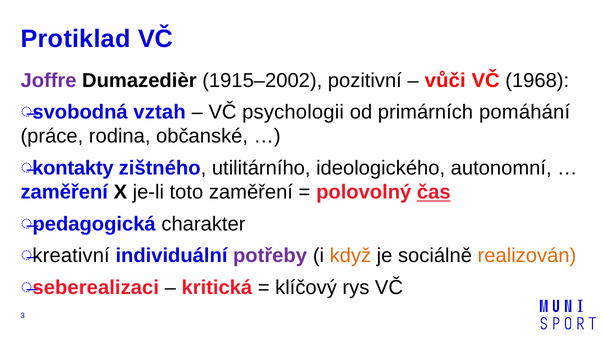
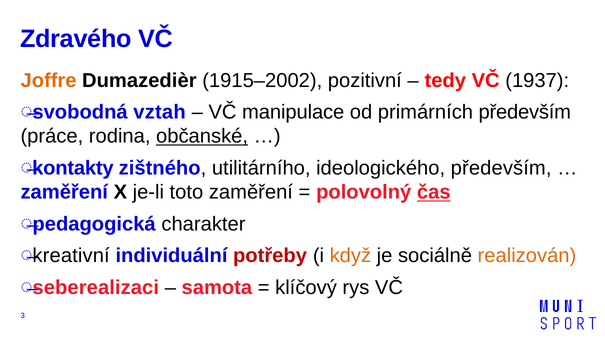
Protiklad: Protiklad -> Zdravého
Joffre colour: purple -> orange
vůči: vůči -> tedy
1968: 1968 -> 1937
psychologii: psychologii -> manipulace
primárních pomáhání: pomáhání -> především
občanské underline: none -> present
ideologického autonomní: autonomní -> především
potřeby colour: purple -> red
kritická: kritická -> samota
